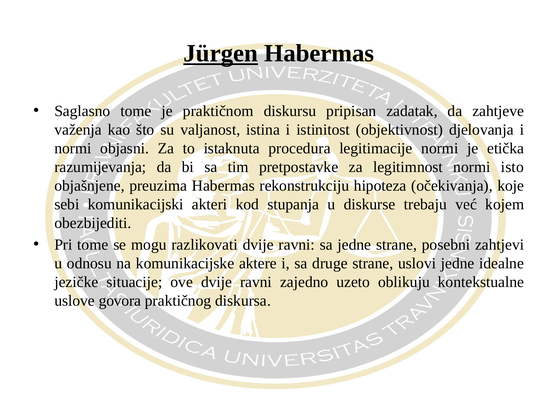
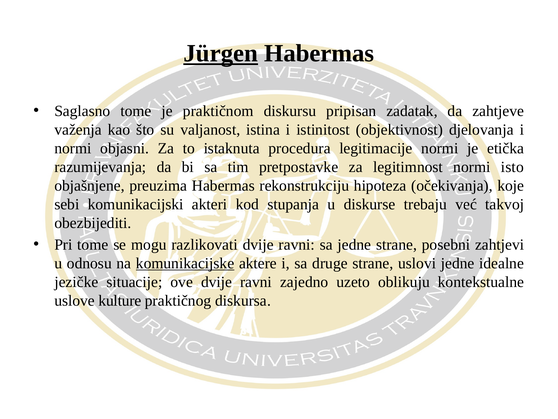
kojem: kojem -> takvoj
komunikacijske underline: none -> present
govora: govora -> kulture
